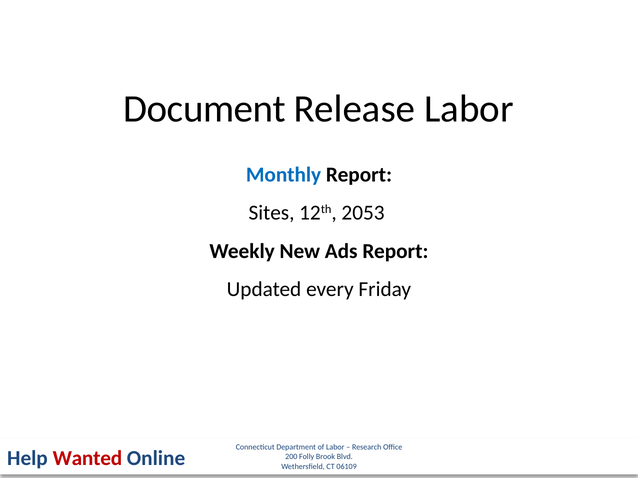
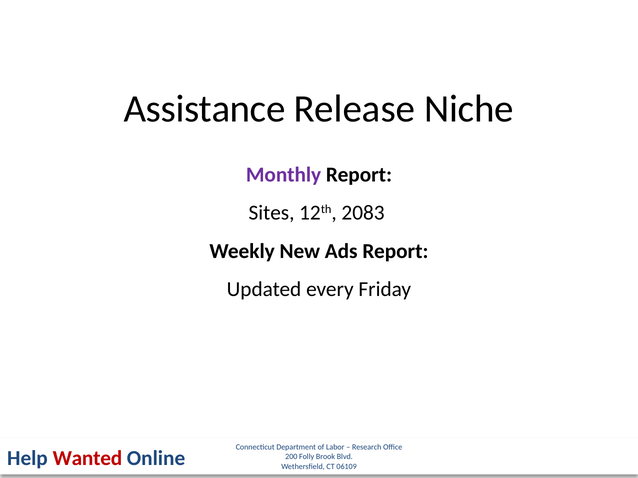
Document: Document -> Assistance
Release Labor: Labor -> Niche
Monthly colour: blue -> purple
2053: 2053 -> 2083
